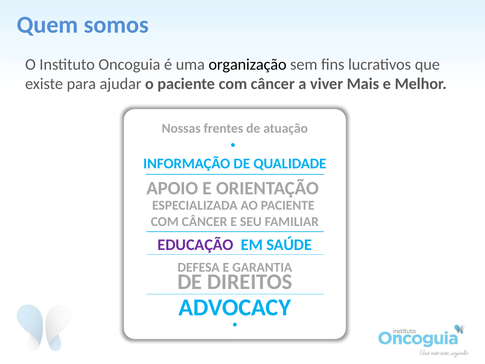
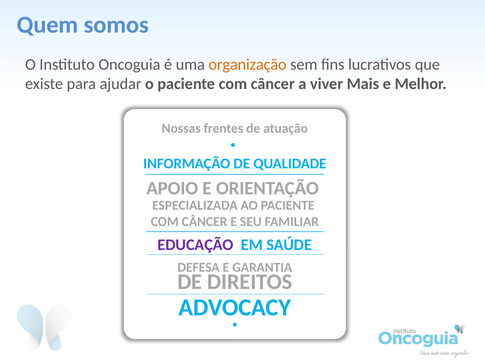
organização colour: black -> orange
